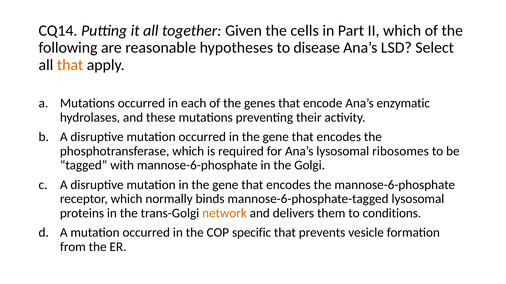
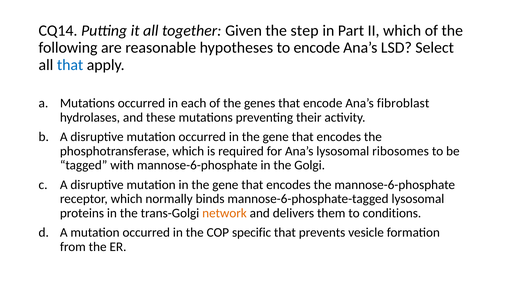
cells: cells -> step
to disease: disease -> encode
that at (70, 65) colour: orange -> blue
enzymatic: enzymatic -> fibroblast
